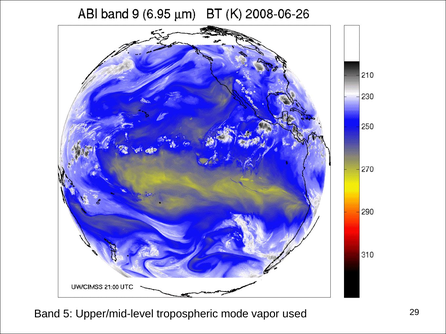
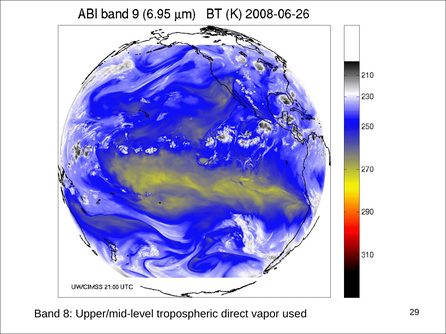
5: 5 -> 8
mode: mode -> direct
